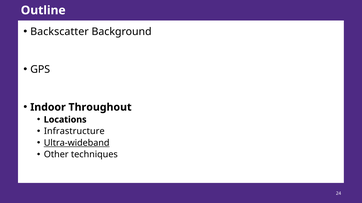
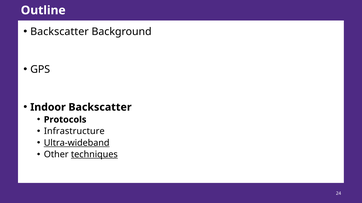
Indoor Throughout: Throughout -> Backscatter
Locations: Locations -> Protocols
techniques underline: none -> present
